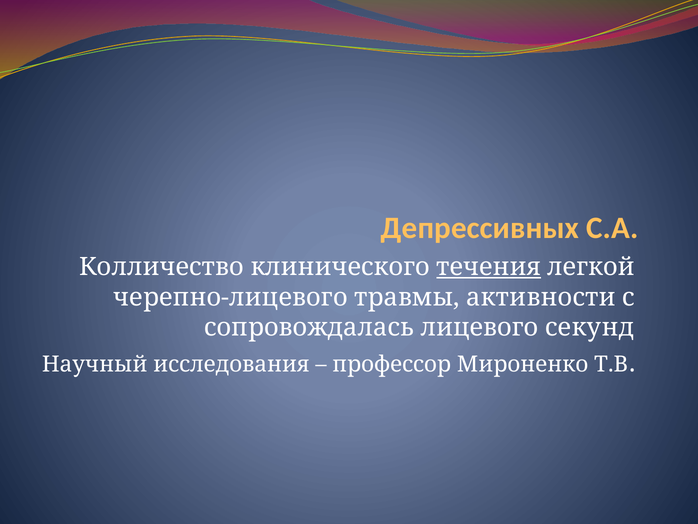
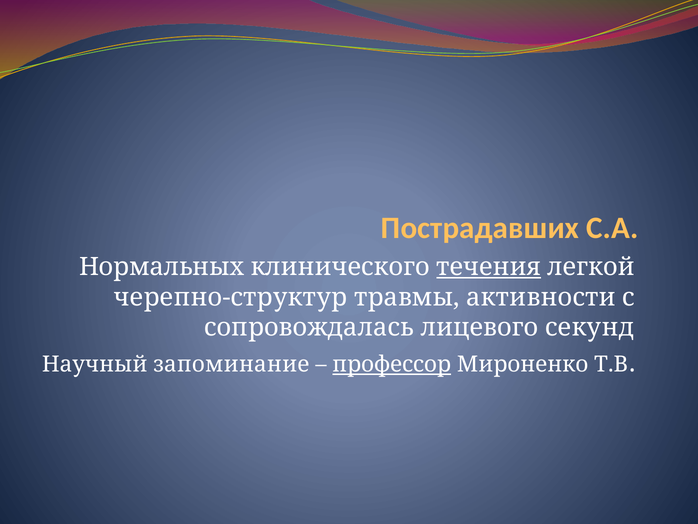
Депрессивных: Депрессивных -> Пострадавших
Колличество: Колличество -> Нормальных
черепно-лицевого: черепно-лицевого -> черепно-структур
исследования: исследования -> запоминание
профессор underline: none -> present
